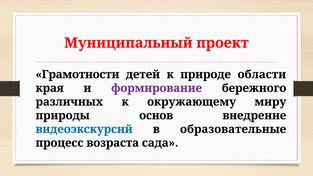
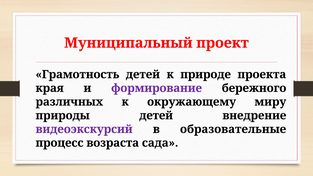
Грамотности: Грамотности -> Грамотность
области: области -> проекта
природы основ: основ -> детей
видеоэкскурсий colour: blue -> purple
